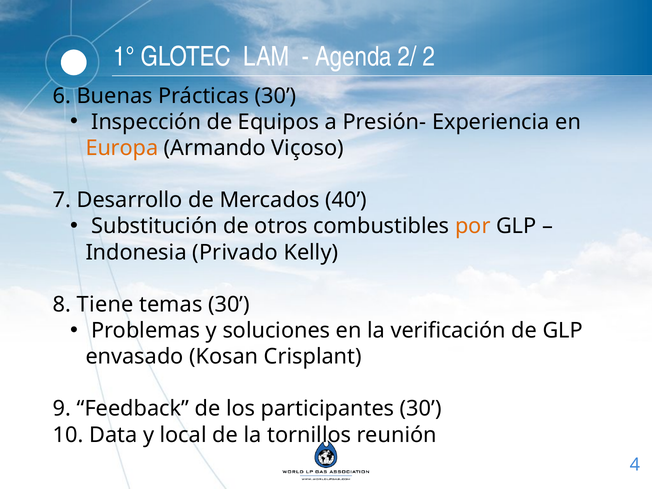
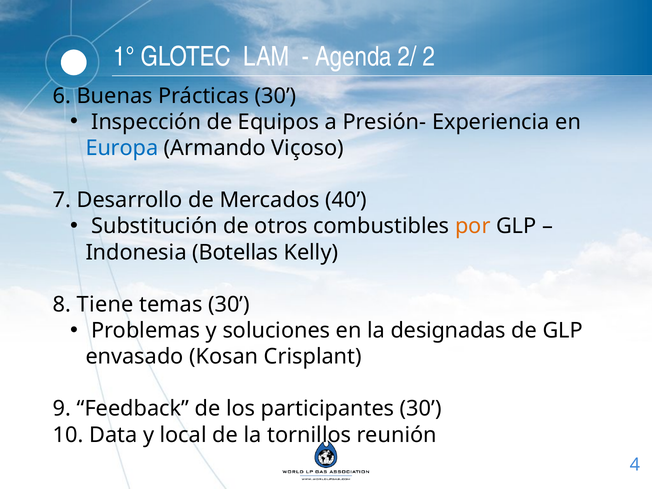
Europa colour: orange -> blue
Privado: Privado -> Botellas
verificación: verificación -> designadas
